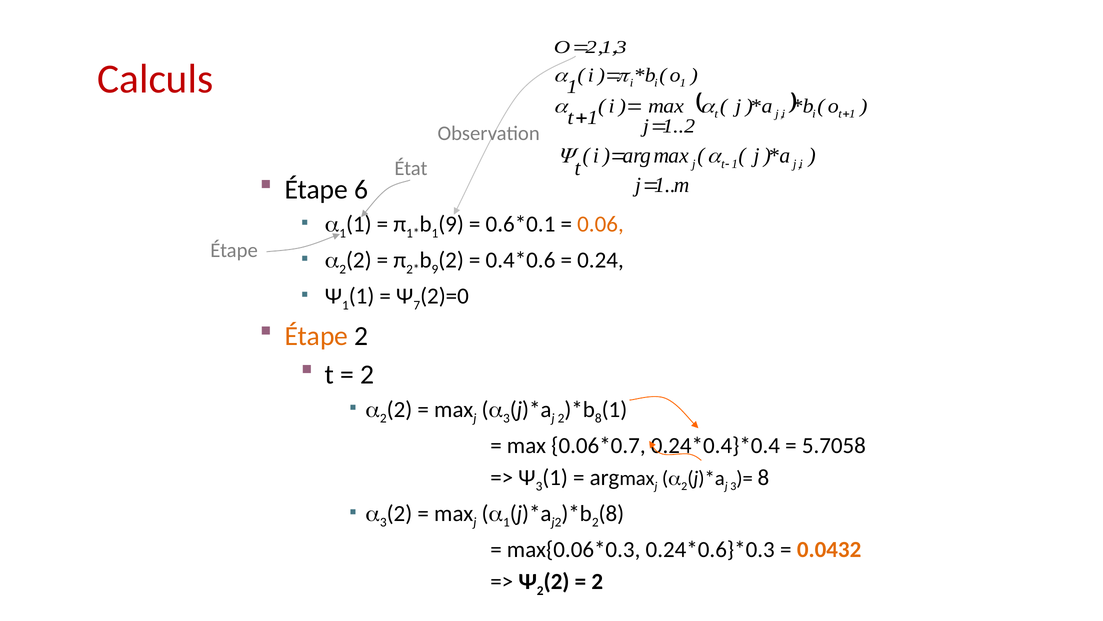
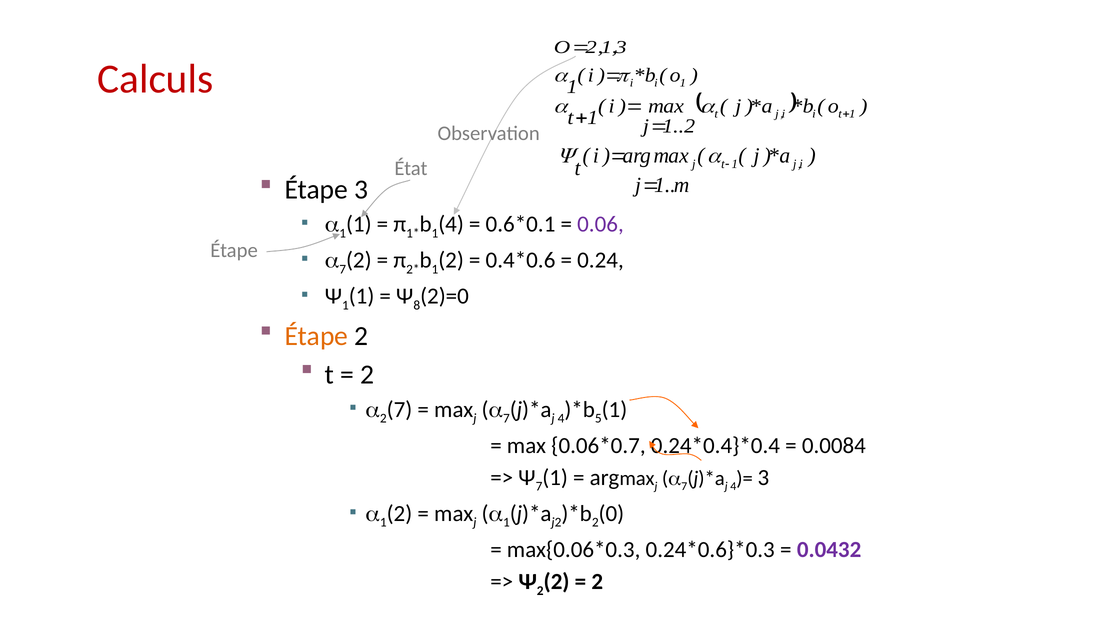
Étape 6: 6 -> 3
1 9: 9 -> 4
0.06 colour: orange -> purple
2 at (343, 269): 2 -> 7
9 at (435, 269): 9 -> 1
7: 7 -> 8
2 at (399, 409): 2 -> 7
3 at (506, 418): 3 -> 7
2 at (561, 418): 2 -> 4
8 at (598, 418): 8 -> 5
5.7058: 5.7058 -> 0.0084
3 at (539, 486): 3 -> 7
2 at (684, 486): 2 -> 7
3 at (733, 486): 3 -> 4
8 at (763, 477): 8 -> 3
3 at (383, 522): 3 -> 1
2 8: 8 -> 0
0.0432 colour: orange -> purple
